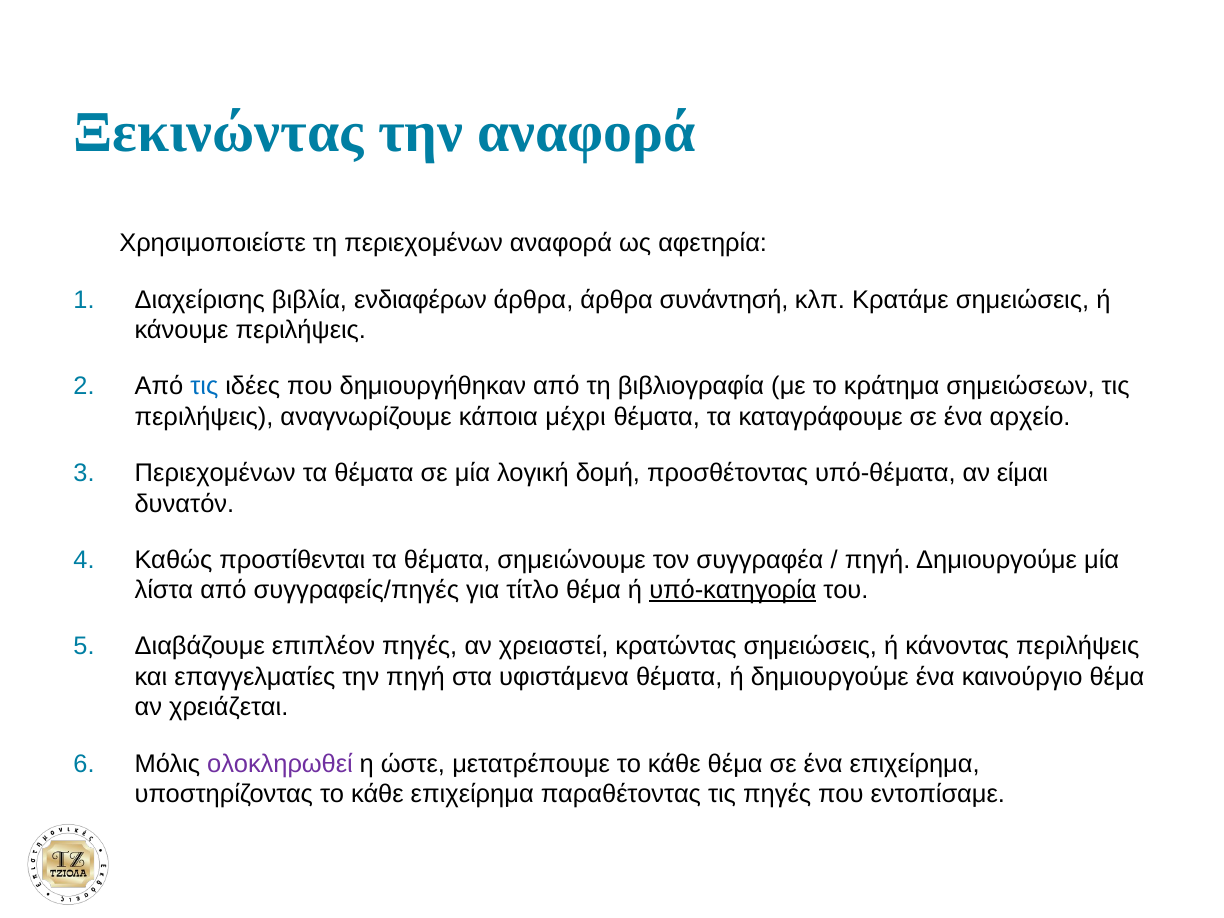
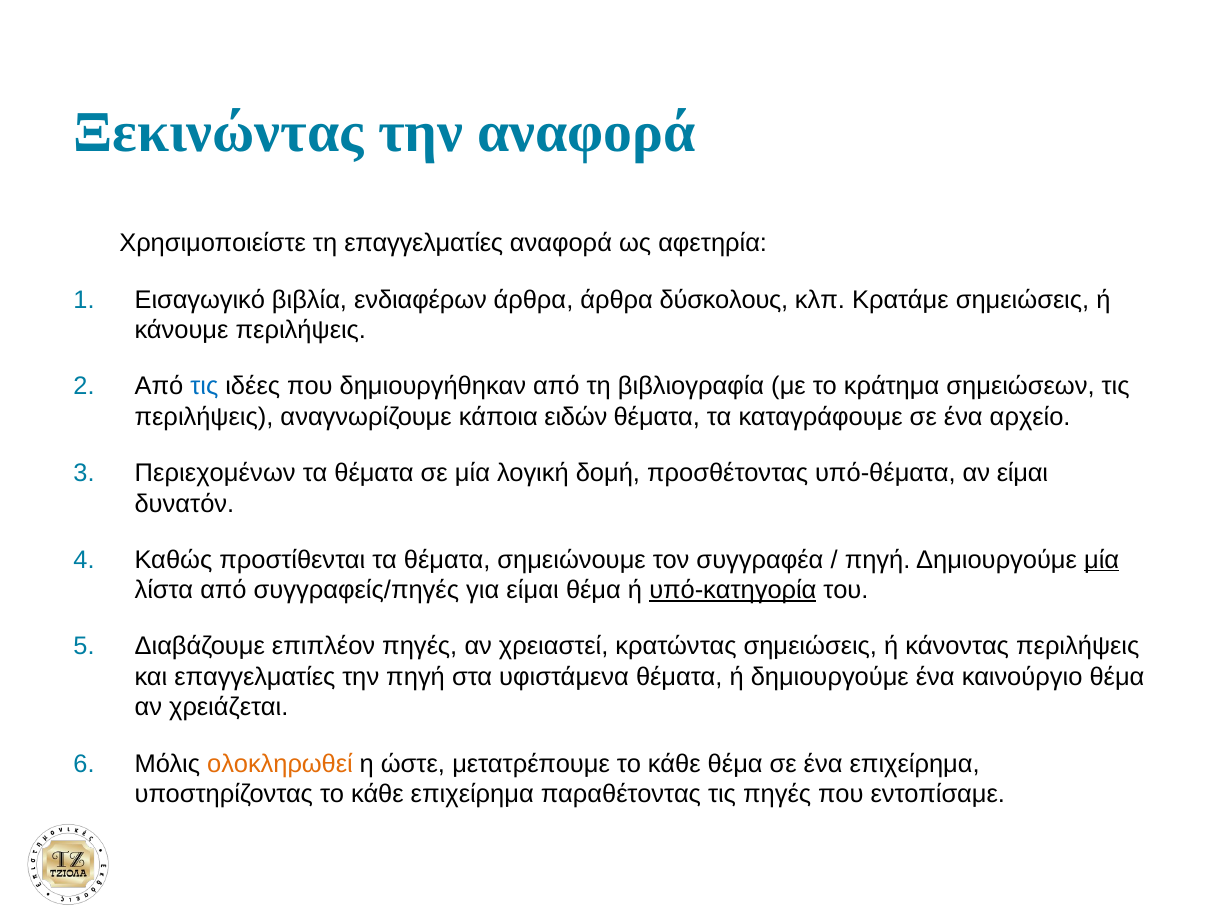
τη περιεχομένων: περιεχομένων -> επαγγελματίες
Διαχείρισης: Διαχείρισης -> Εισαγωγικό
συνάντησή: συνάντησή -> δύσκολους
μέχρι: μέχρι -> ειδών
μία at (1102, 560) underline: none -> present
για τίτλο: τίτλο -> είμαι
ολοκληρωθεί colour: purple -> orange
